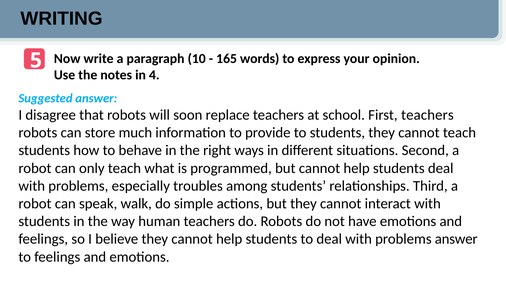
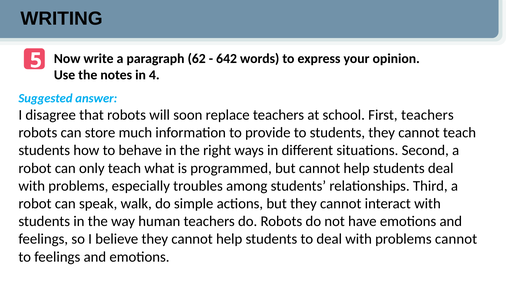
10: 10 -> 62
165: 165 -> 642
problems answer: answer -> cannot
